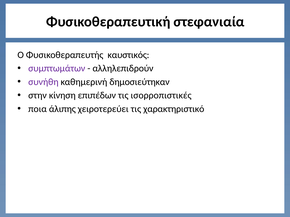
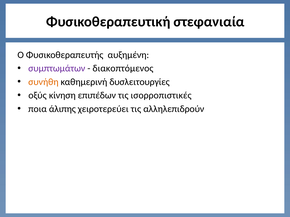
καυστικός: καυστικός -> αυξημένη
αλληλεπιδρούν: αλληλεπιδρούν -> διακοπτόμενος
συνήθη colour: purple -> orange
δημοσιεύτηκαν: δημοσιεύτηκαν -> δυσλειτουργίες
στην: στην -> οξύς
χαρακτηριστικό: χαρακτηριστικό -> αλληλεπιδρούν
